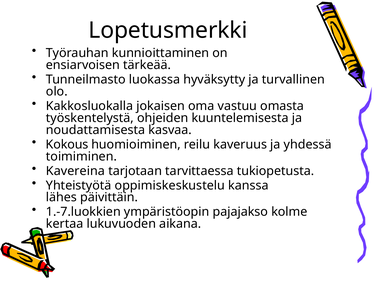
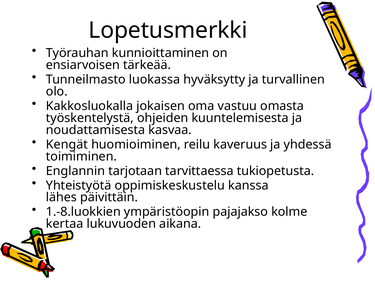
Kokous: Kokous -> Kengät
Kavereina: Kavereina -> Englannin
1.-7.luokkien: 1.-7.luokkien -> 1.-8.luokkien
